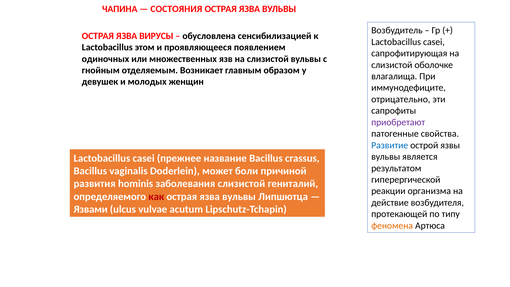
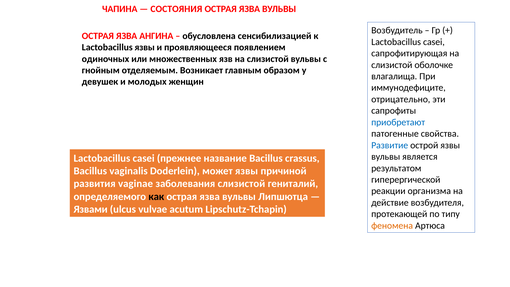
ВИРУСЫ: ВИРУСЫ -> АНГИНА
Lactobacillus этом: этом -> язвы
приобретают colour: purple -> blue
может боли: боли -> язвы
hominis: hominis -> vaginae
как colour: red -> black
